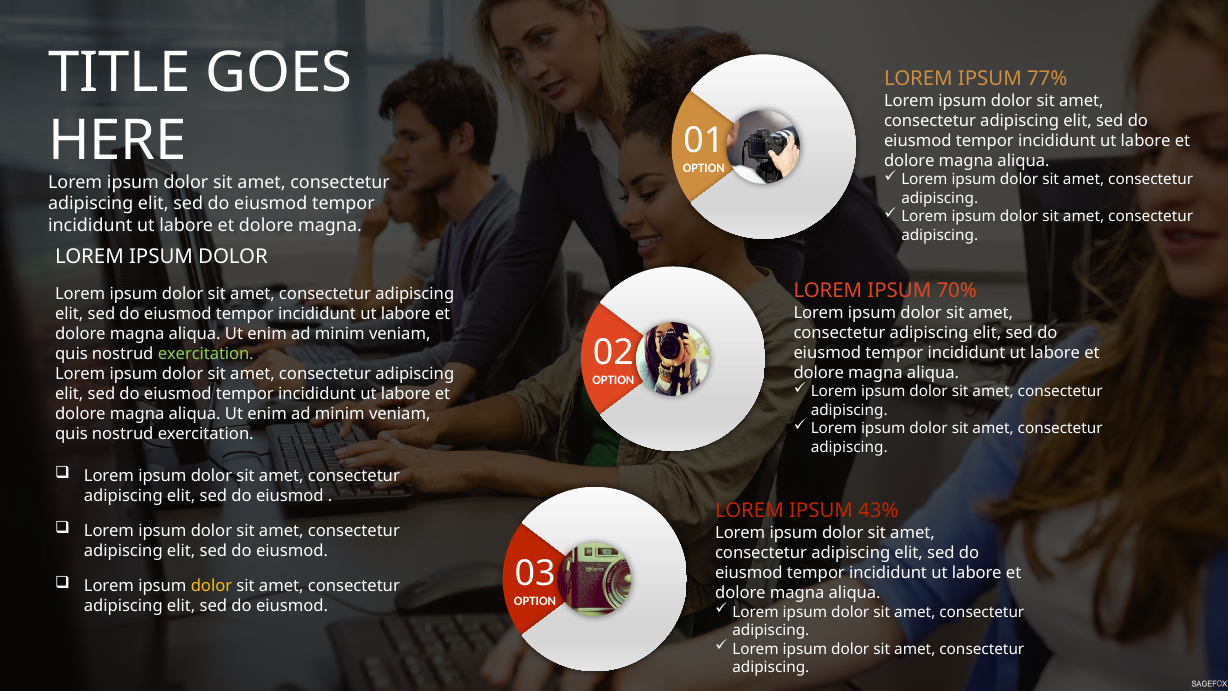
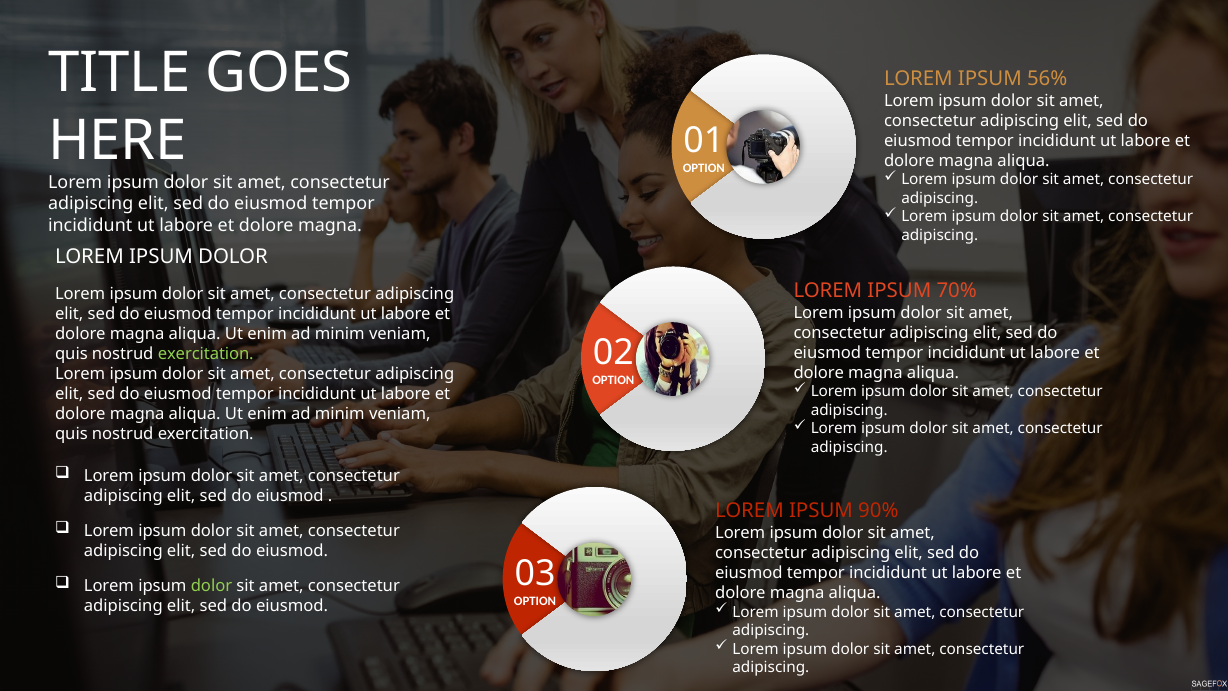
77%: 77% -> 56%
43%: 43% -> 90%
dolor at (212, 586) colour: yellow -> light green
